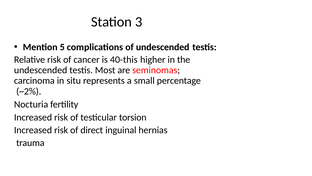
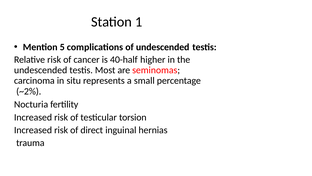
3: 3 -> 1
40-this: 40-this -> 40-half
